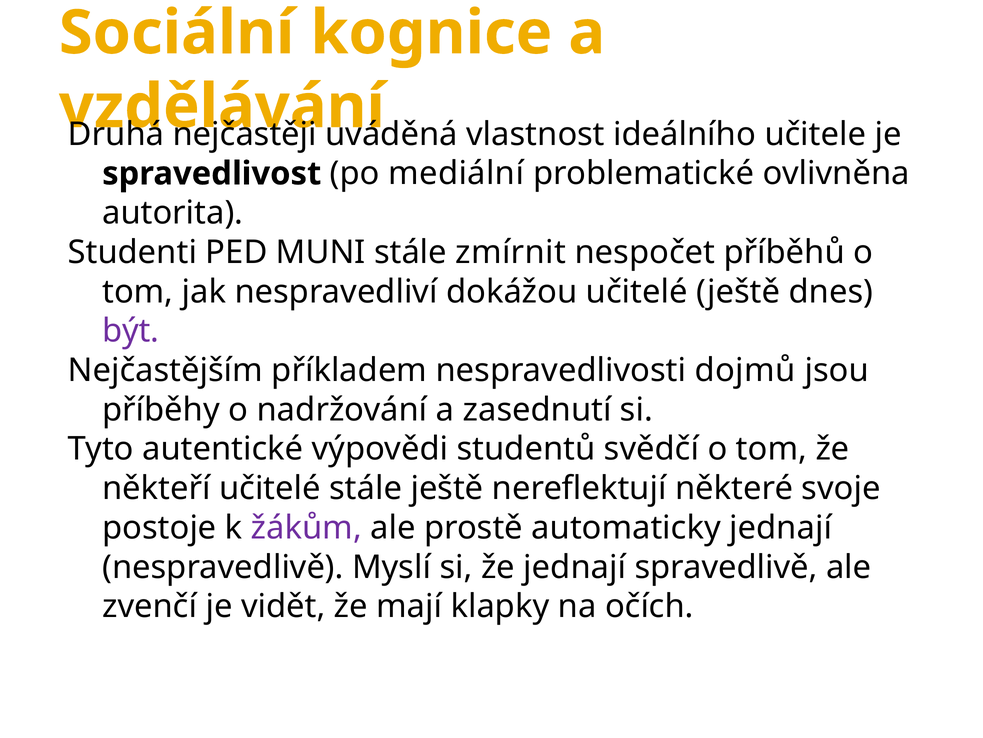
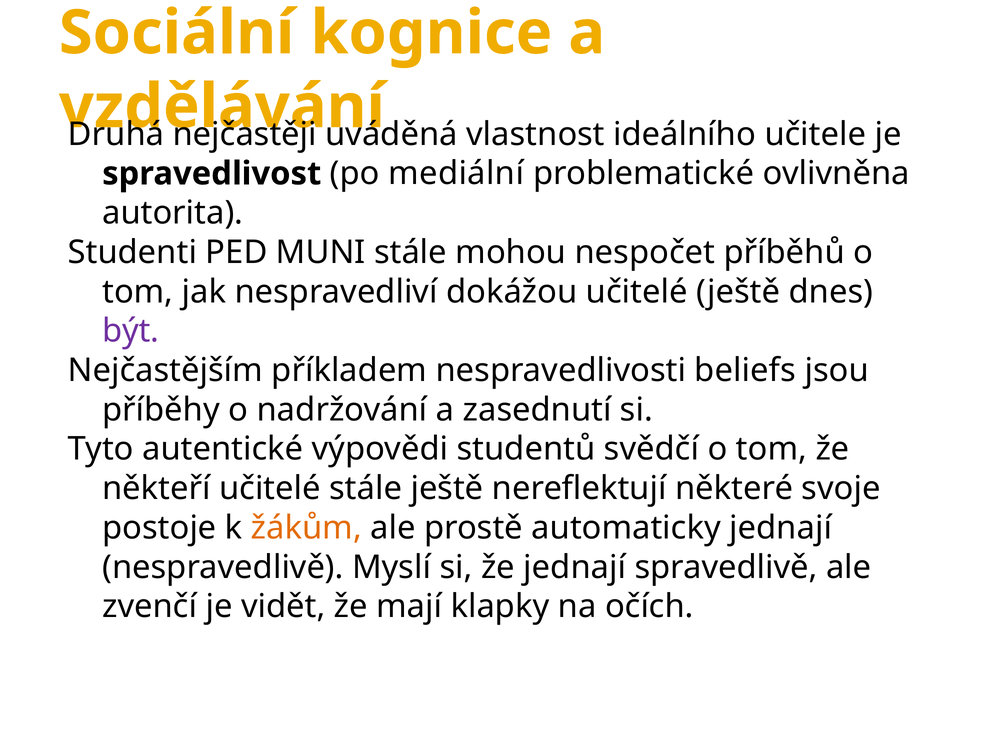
zmírnit: zmírnit -> mohou
dojmů: dojmů -> beliefs
žákům colour: purple -> orange
